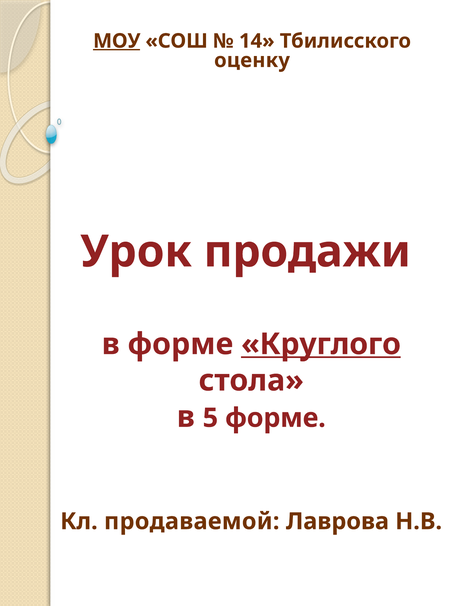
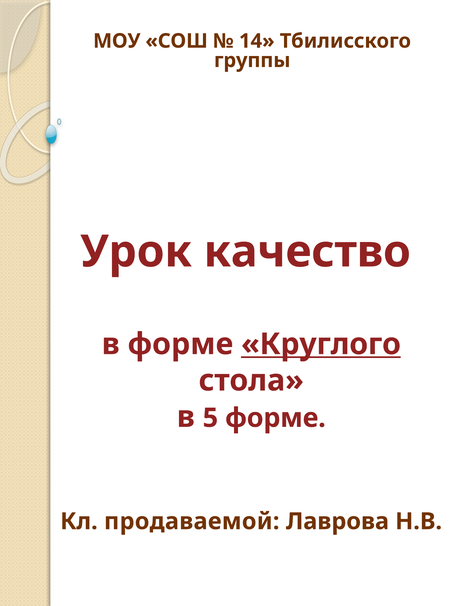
МОУ underline: present -> none
оценку: оценку -> группы
продажи: продажи -> качество
